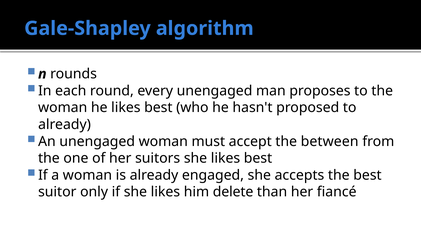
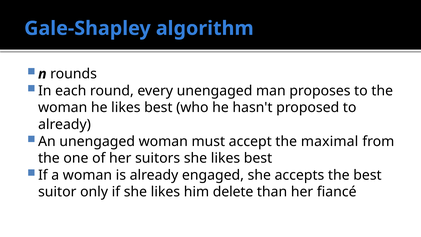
between: between -> maximal
